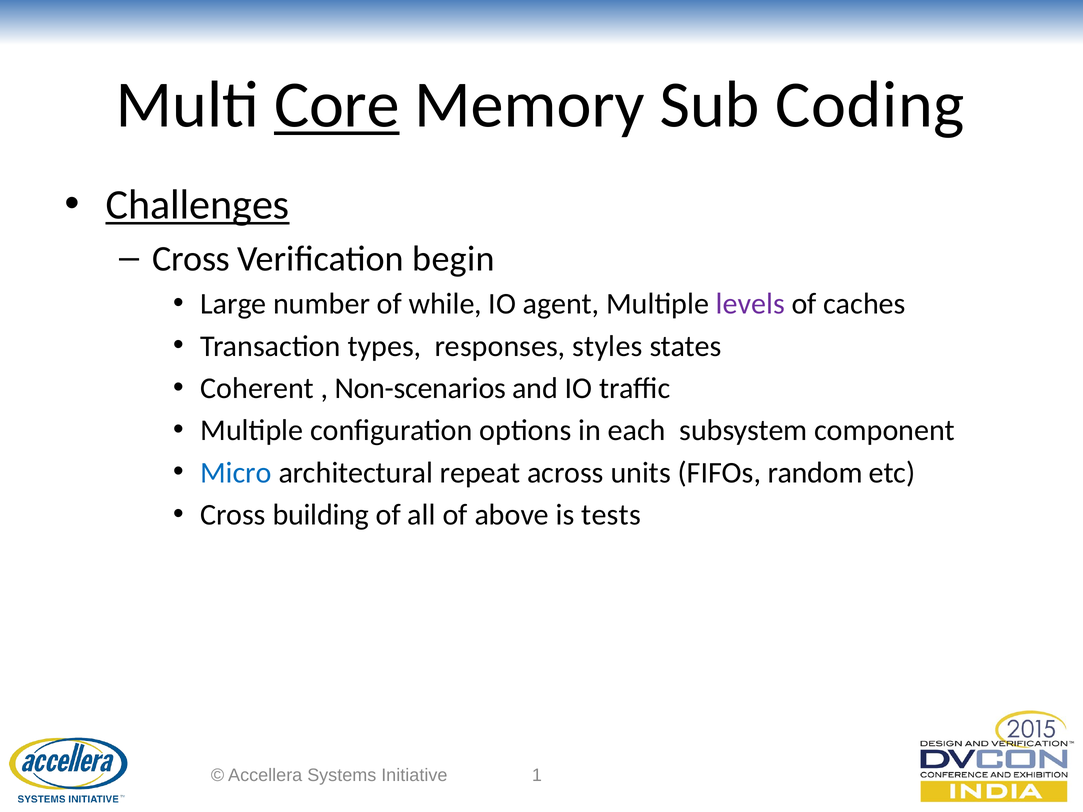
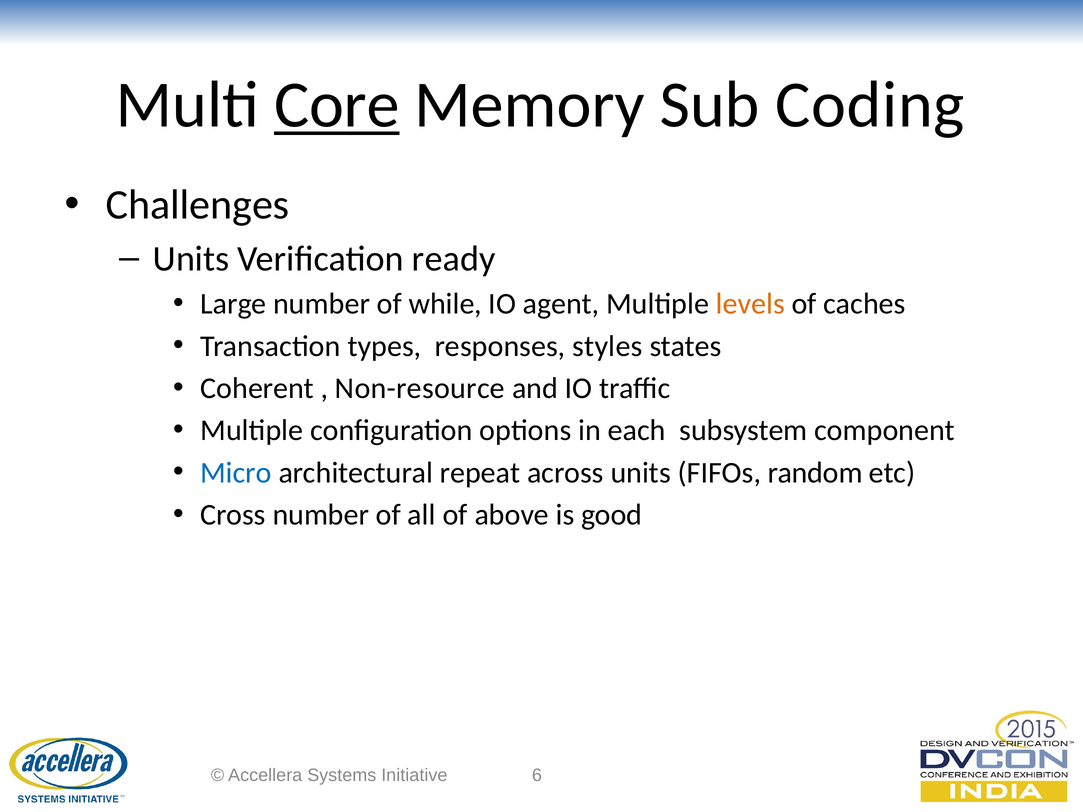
Challenges underline: present -> none
Cross at (191, 259): Cross -> Units
begin: begin -> ready
levels colour: purple -> orange
Non-scenarios: Non-scenarios -> Non-resource
Cross building: building -> number
tests: tests -> good
1: 1 -> 6
